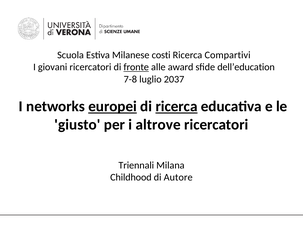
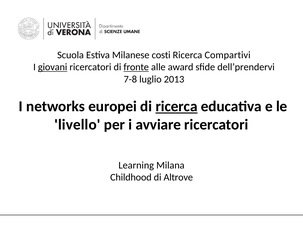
giovani underline: none -> present
dell’education: dell’education -> dell’prendervi
2037: 2037 -> 2013
europei underline: present -> none
giusto: giusto -> livello
altrove: altrove -> avviare
Triennali: Triennali -> Learning
Autore: Autore -> Altrove
